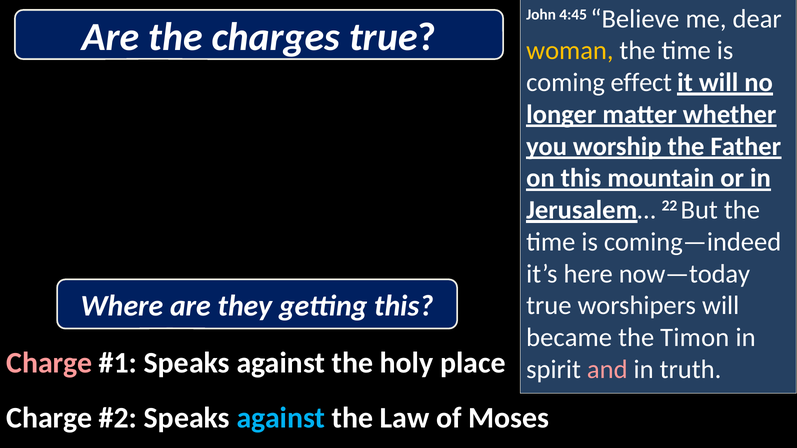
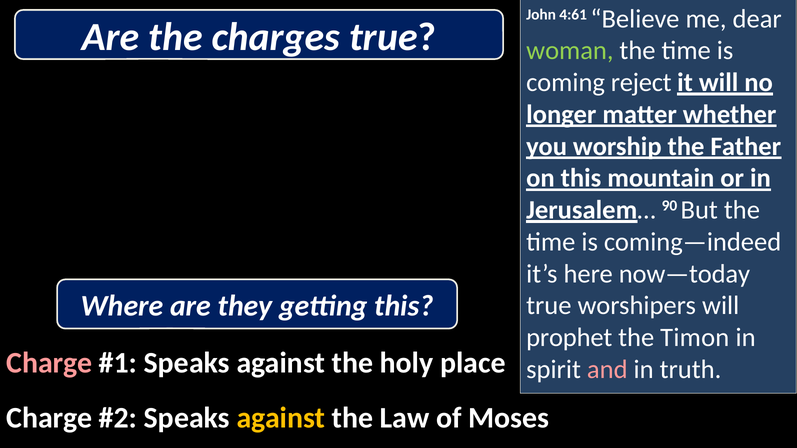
4:45: 4:45 -> 4:61
woman colour: yellow -> light green
effect: effect -> reject
22: 22 -> 90
became: became -> prophet
against at (281, 418) colour: light blue -> yellow
